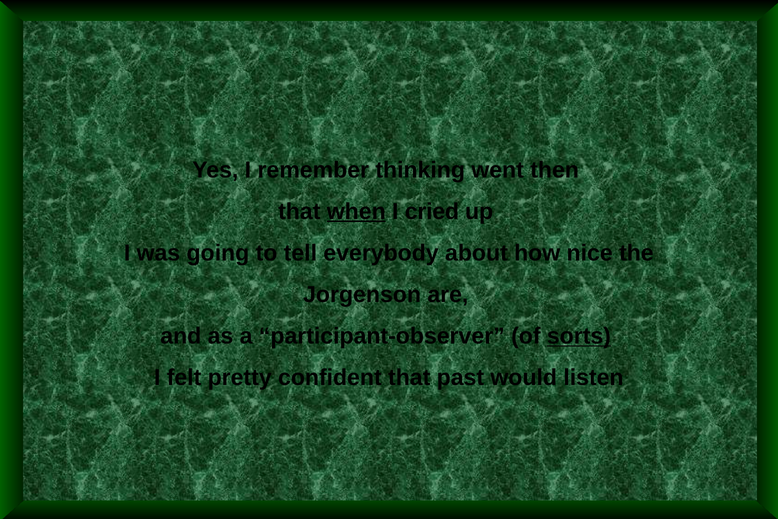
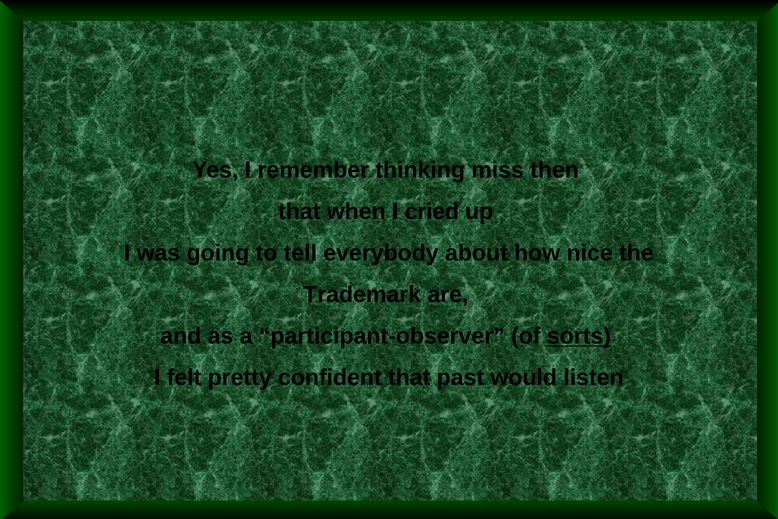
went: went -> miss
when underline: present -> none
Jorgenson: Jorgenson -> Trademark
